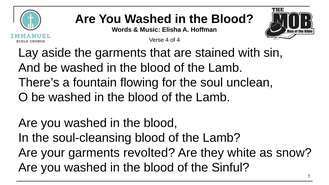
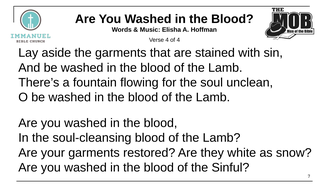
revolted: revolted -> restored
